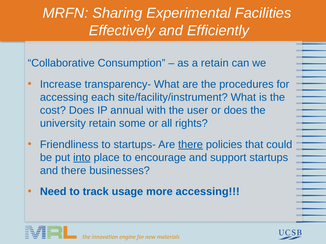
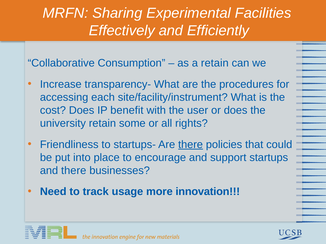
annual: annual -> benefit
into underline: present -> none
more accessing: accessing -> innovation
